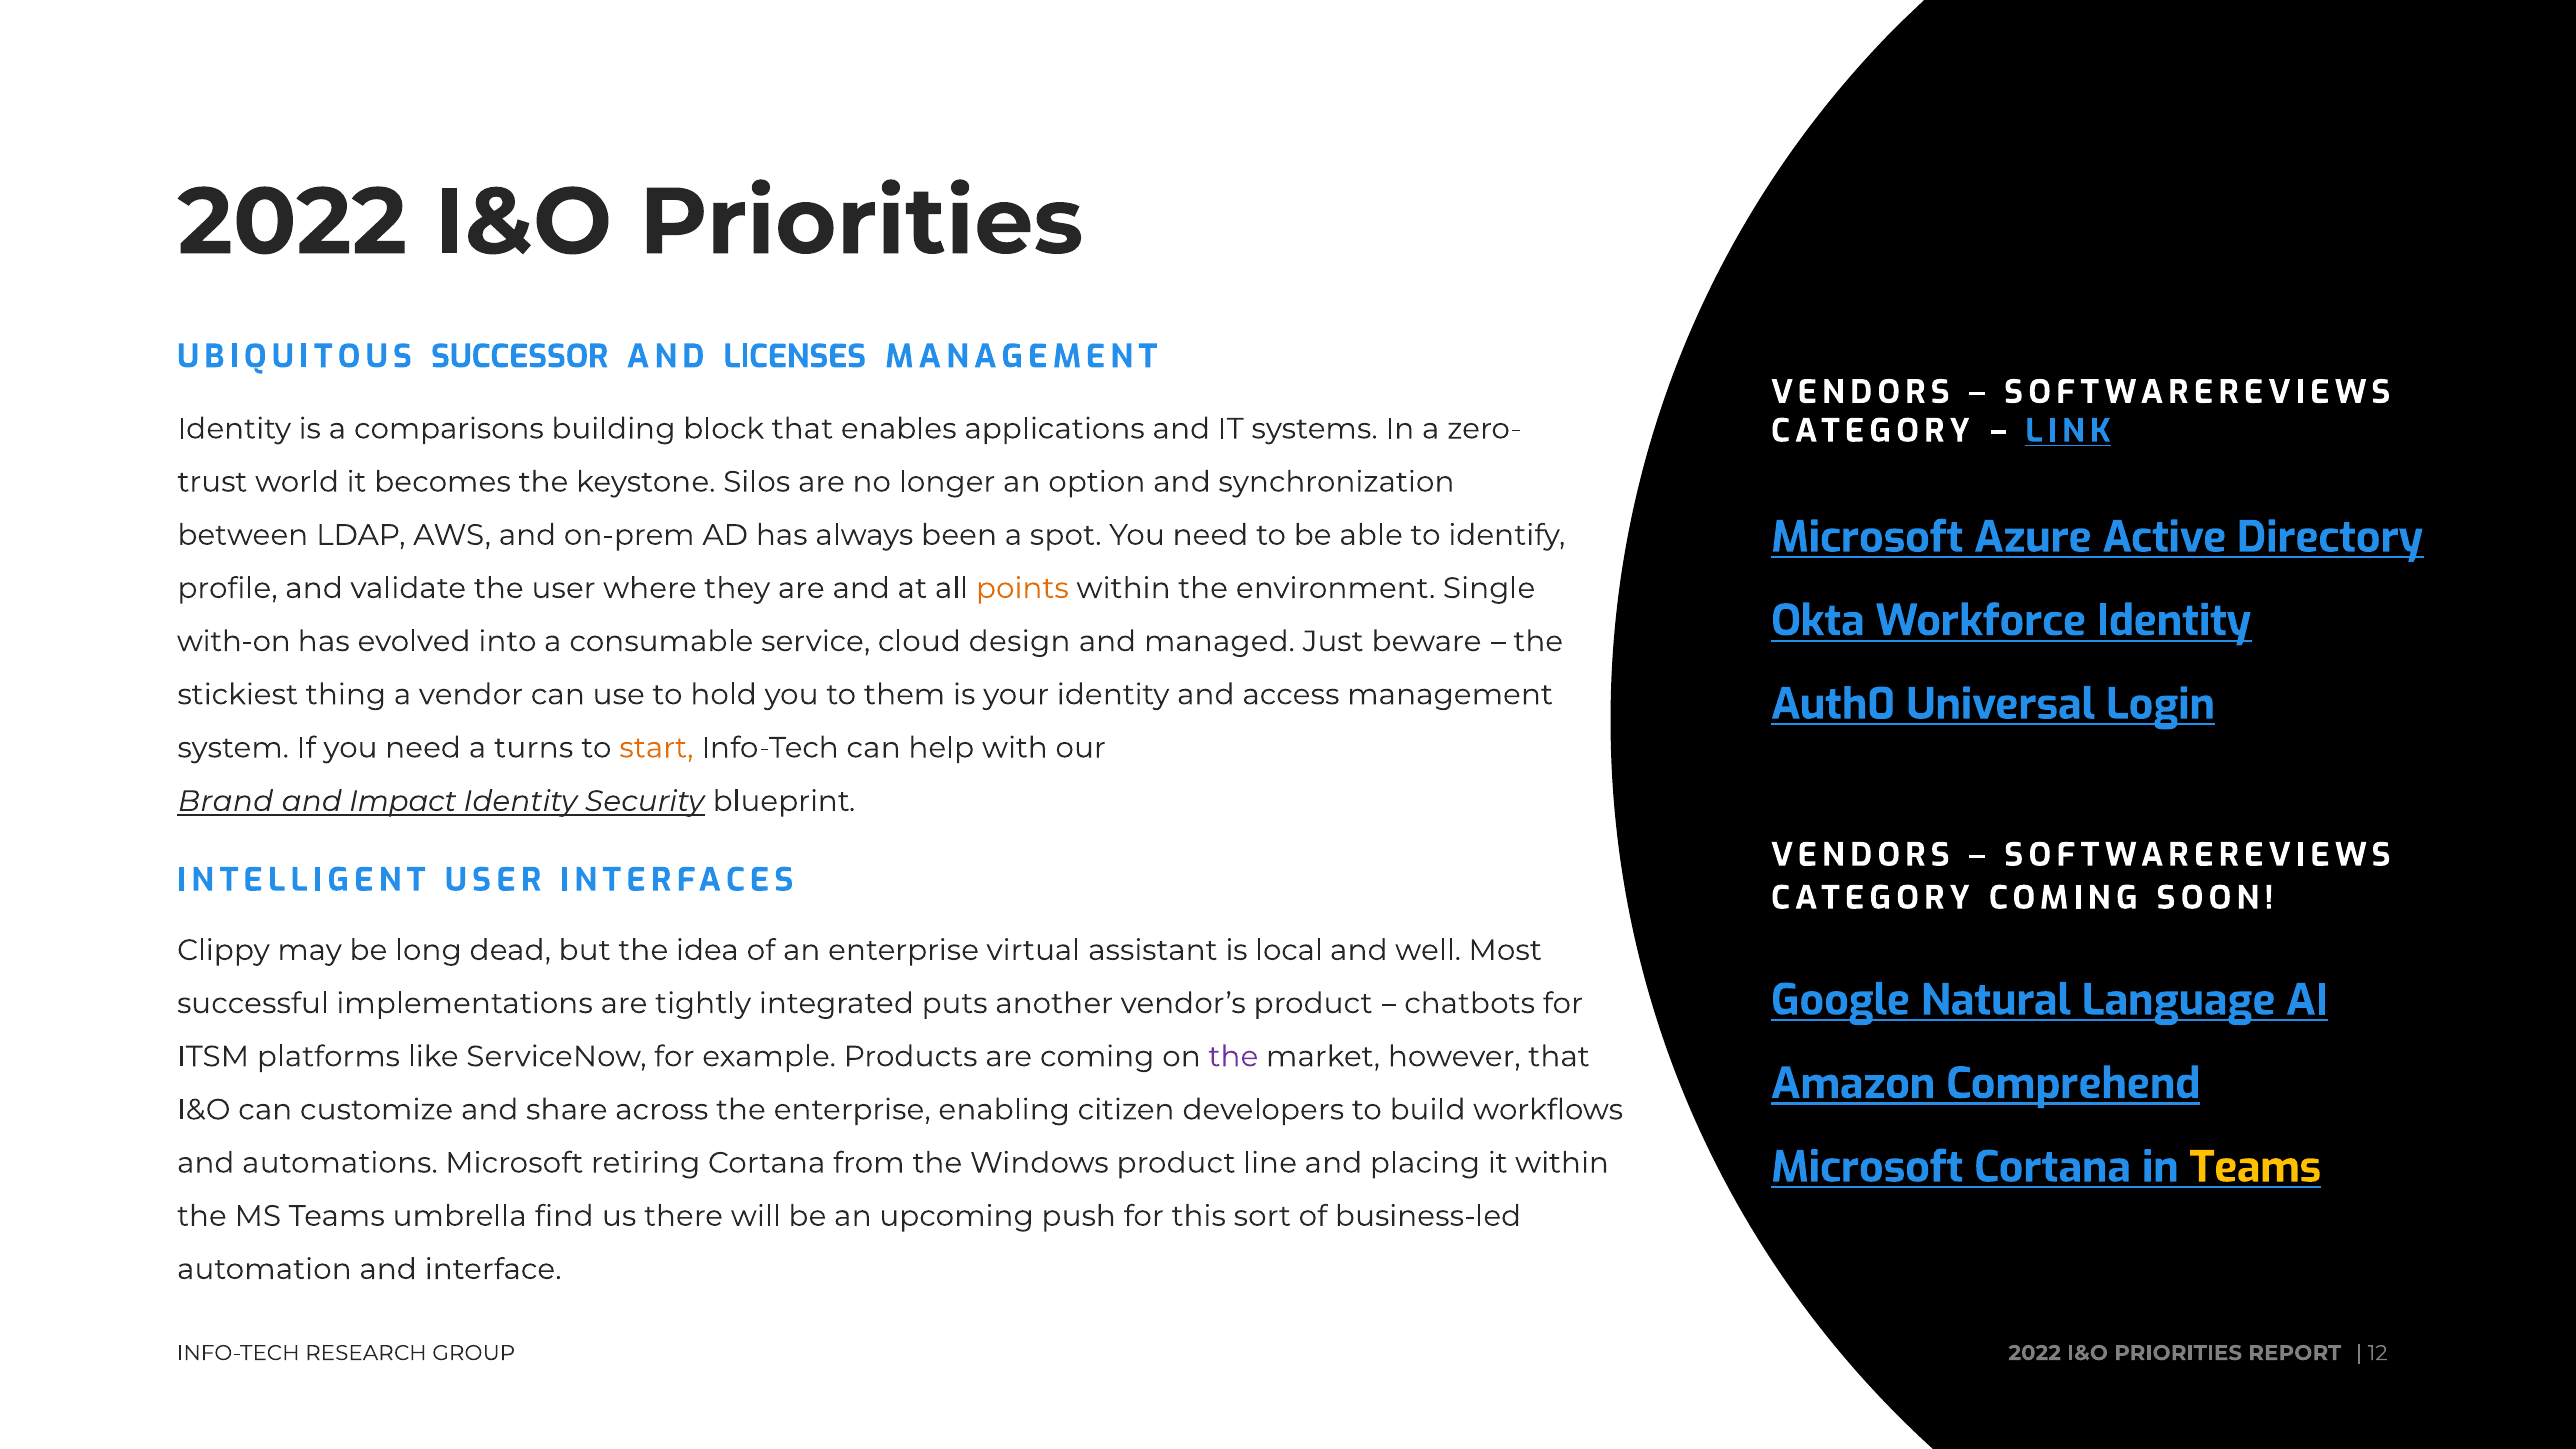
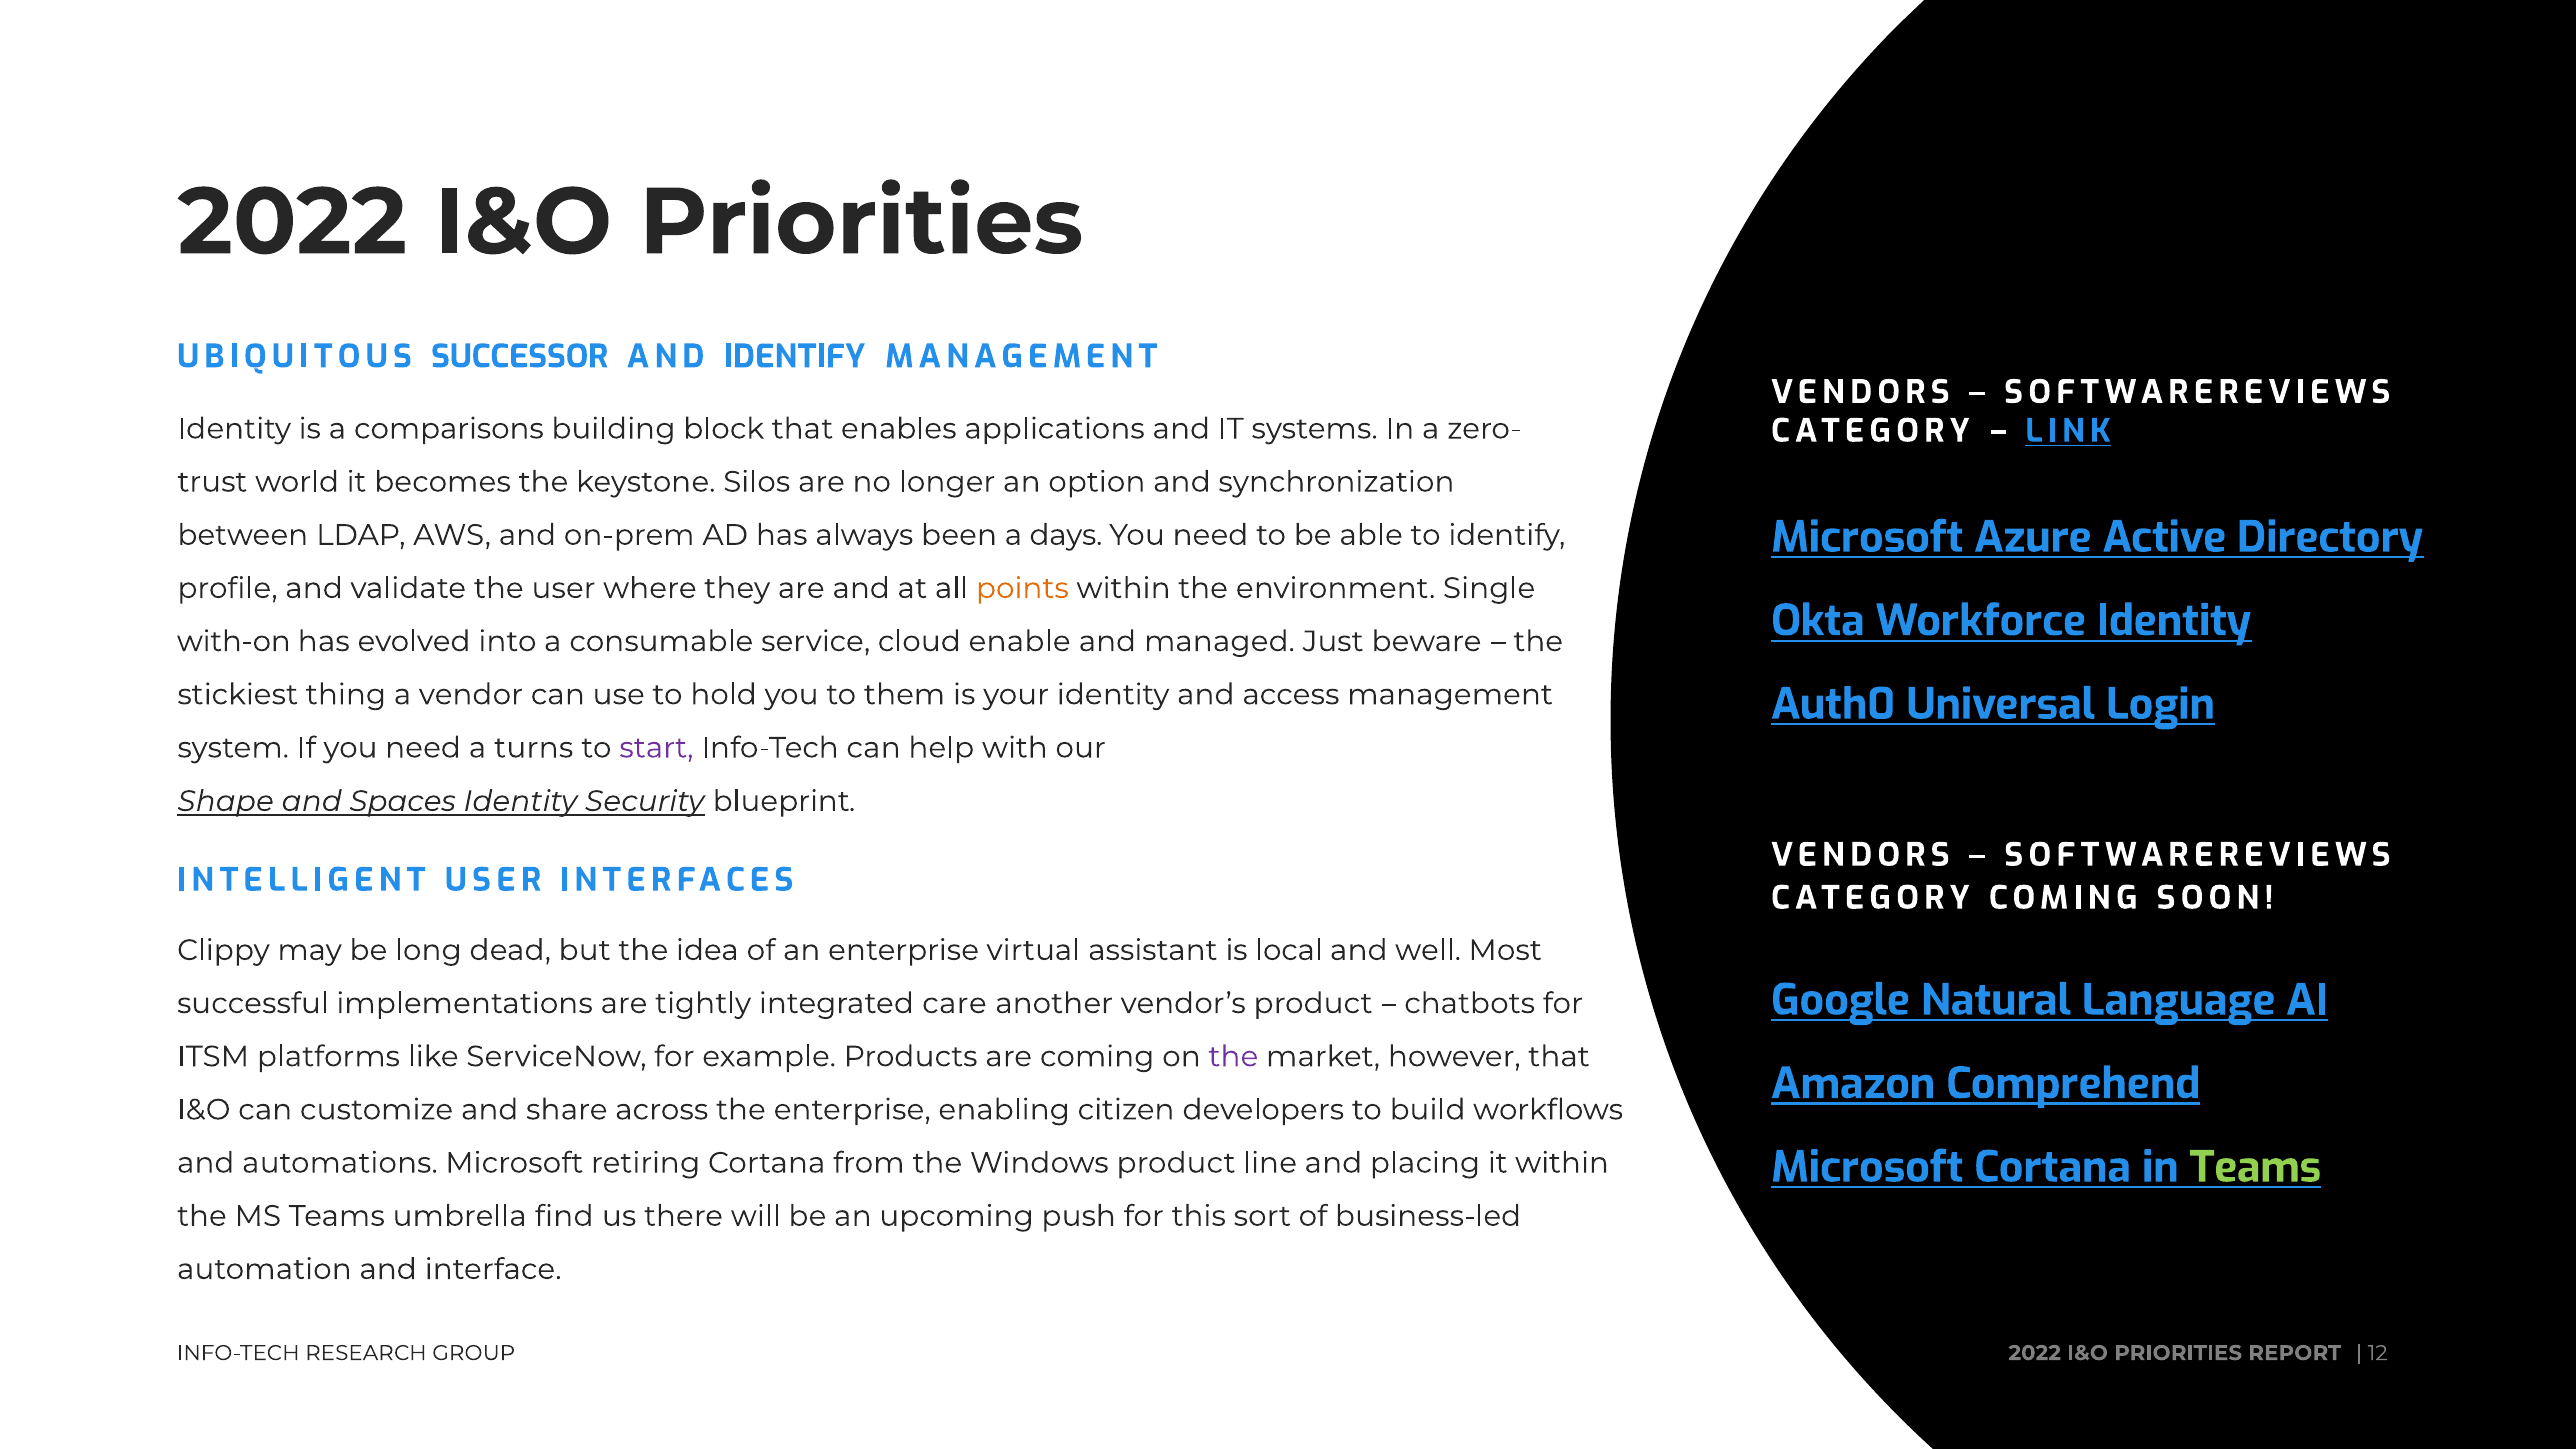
AND LICENSES: LICENSES -> IDENTIFY
spot: spot -> days
design: design -> enable
start colour: orange -> purple
Brand: Brand -> Shape
Impact: Impact -> Spaces
puts: puts -> care
Teams at (2255, 1167) colour: yellow -> light green
